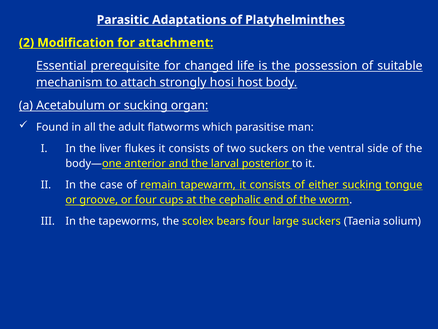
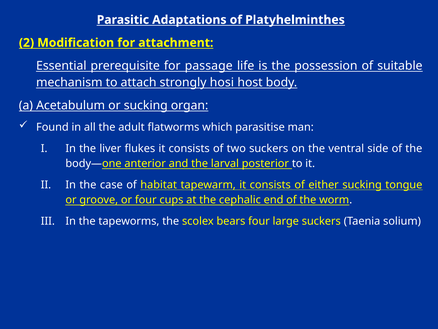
changed: changed -> passage
remain: remain -> habitat
